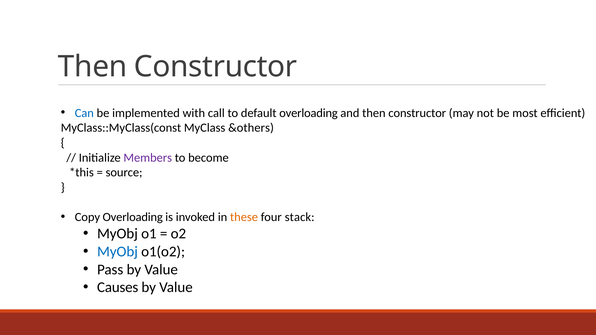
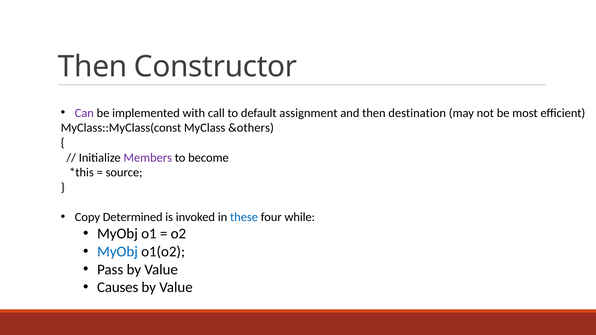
Can colour: blue -> purple
default overloading: overloading -> assignment
and then constructor: constructor -> destination
Copy Overloading: Overloading -> Determined
these colour: orange -> blue
stack: stack -> while
